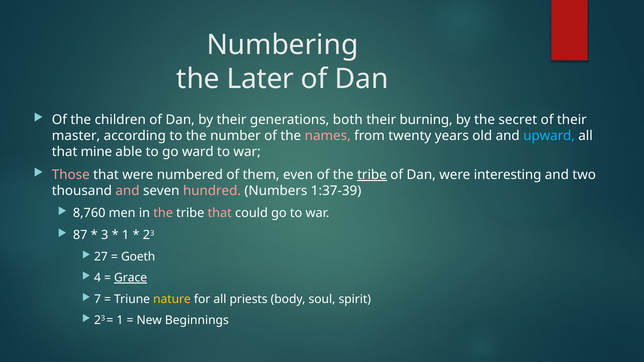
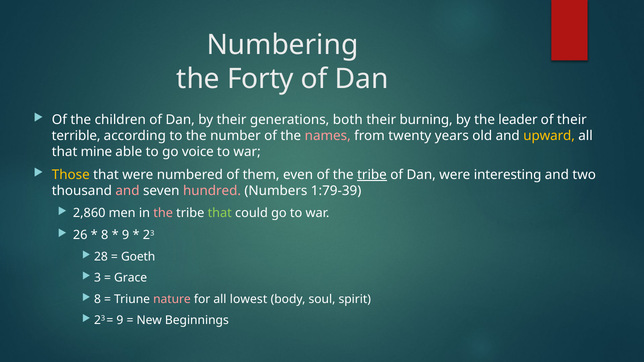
Later: Later -> Forty
secret: secret -> leader
master: master -> terrible
upward colour: light blue -> yellow
ward: ward -> voice
Those colour: pink -> yellow
1:37-39: 1:37-39 -> 1:79-39
8,760: 8,760 -> 2,860
that at (220, 213) colour: pink -> light green
87: 87 -> 26
3 at (105, 235): 3 -> 8
1 at (126, 235): 1 -> 9
27: 27 -> 28
4: 4 -> 3
Grace underline: present -> none
7 at (98, 299): 7 -> 8
nature colour: yellow -> pink
priests: priests -> lowest
1 at (120, 321): 1 -> 9
